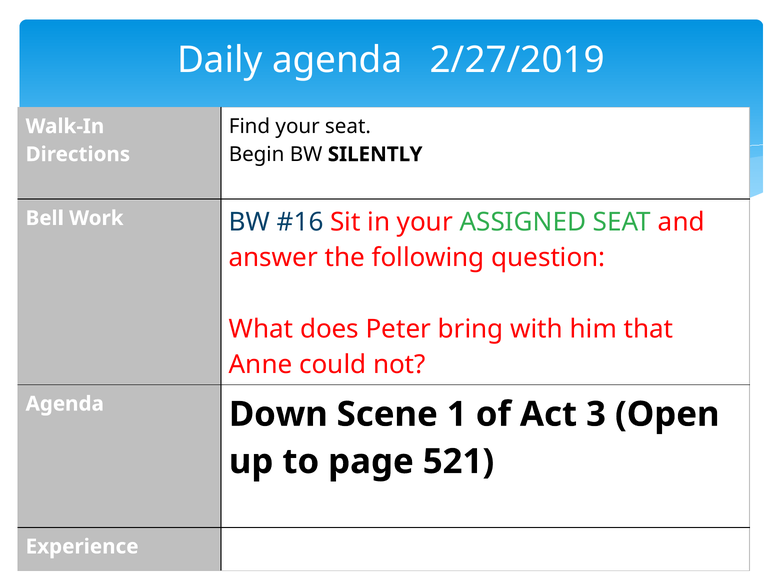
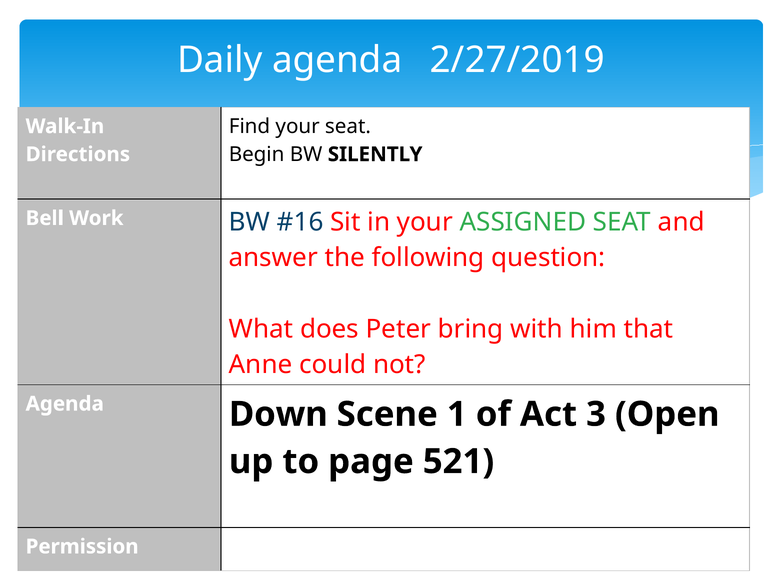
Experience: Experience -> Permission
